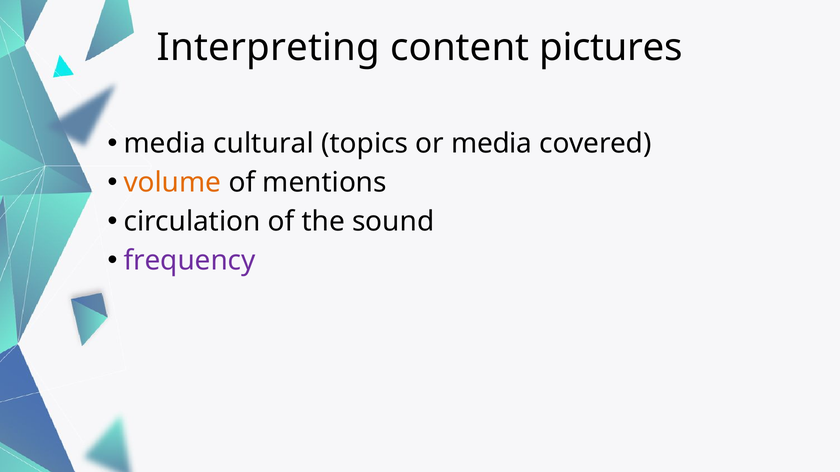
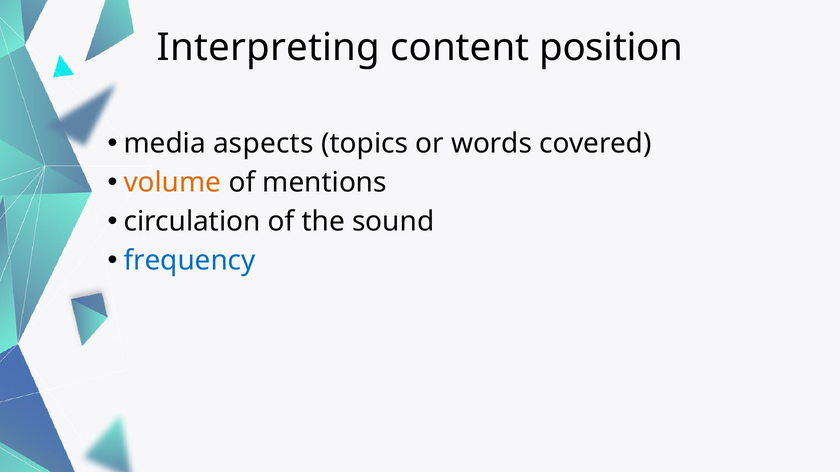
pictures: pictures -> position
cultural: cultural -> aspects
or media: media -> words
frequency colour: purple -> blue
